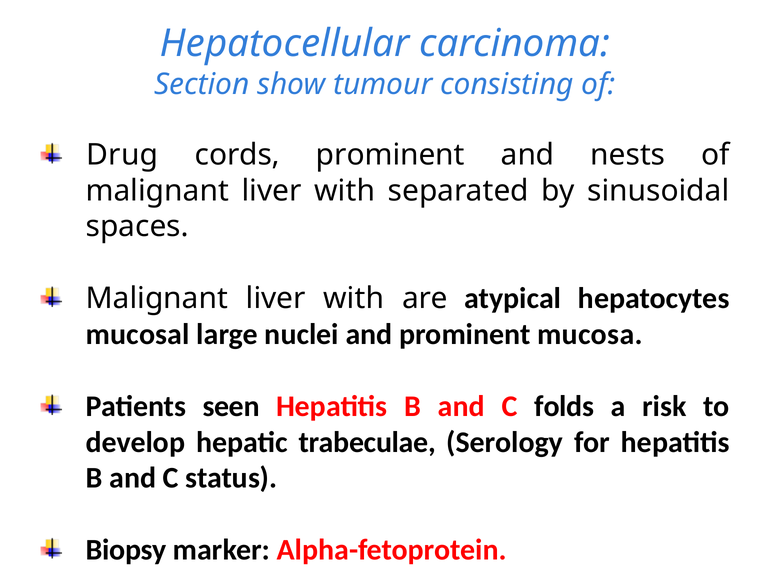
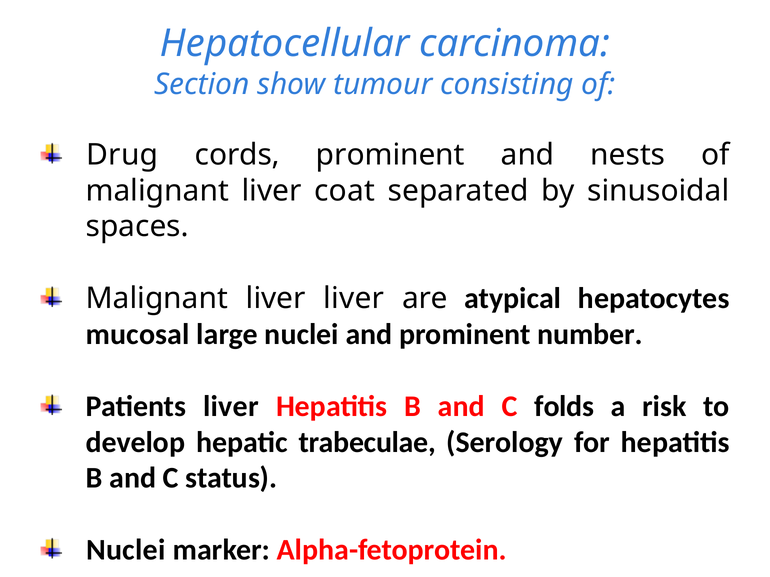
with at (345, 191): with -> coat
with at (354, 299): with -> liver
mucosa: mucosa -> number
Patients seen: seen -> liver
Biopsy at (126, 550): Biopsy -> Nuclei
